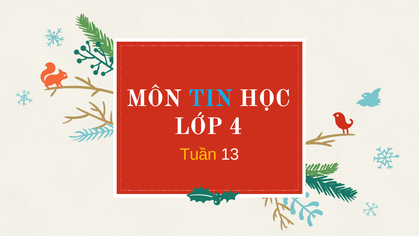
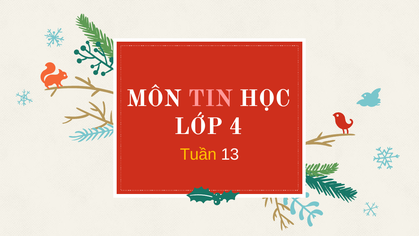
TIN colour: light blue -> pink
